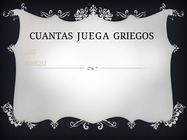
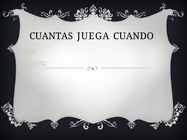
GRIEGOS: GRIEGOS -> CUANDO
